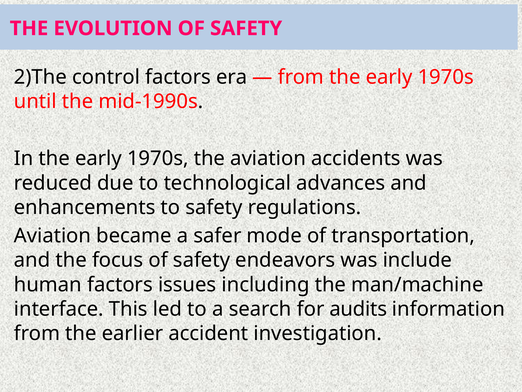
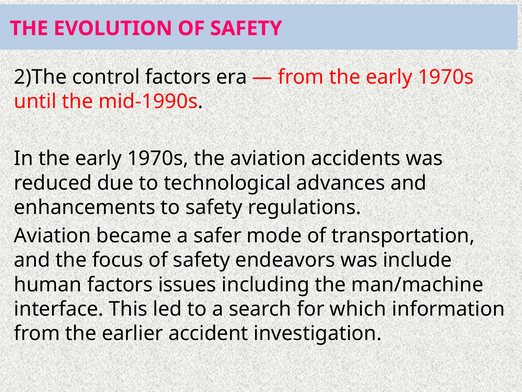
audits: audits -> which
